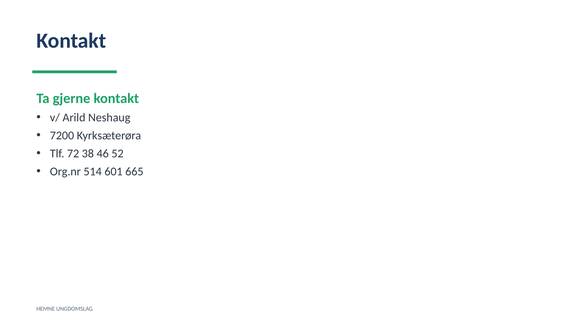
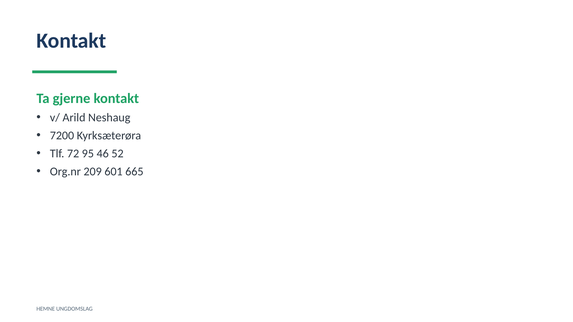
38: 38 -> 95
514: 514 -> 209
